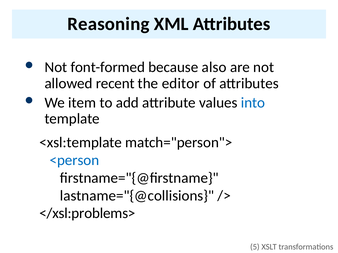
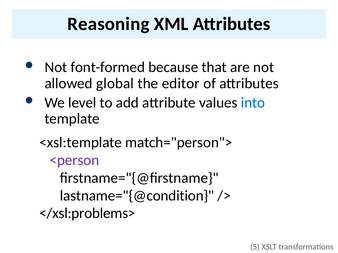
also: also -> that
recent: recent -> global
item: item -> level
<person colour: blue -> purple
lastname="{@collisions: lastname="{@collisions -> lastname="{@condition
